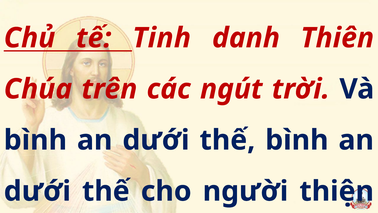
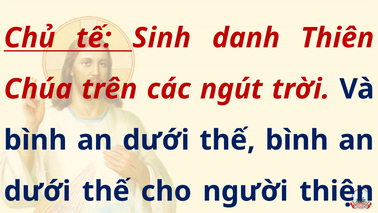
Tinh: Tinh -> Sinh
